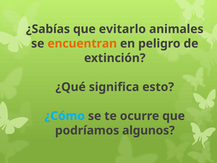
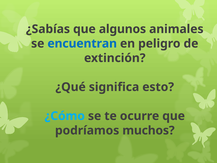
evitarlo: evitarlo -> algunos
encuentran colour: orange -> blue
algunos: algunos -> muchos
